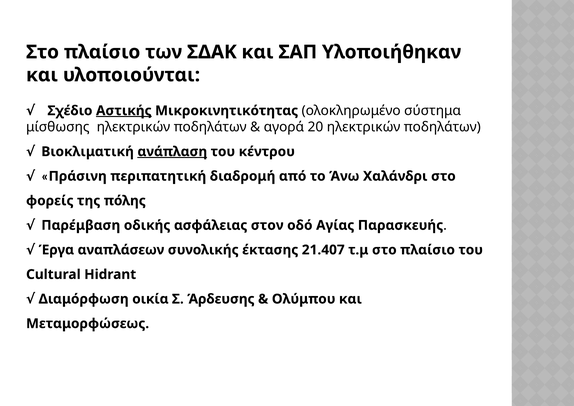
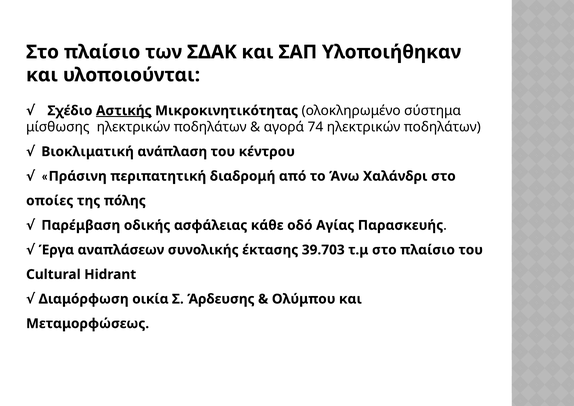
20: 20 -> 74
ανάπλαση underline: present -> none
φορείς: φορείς -> οποίες
στον: στον -> κάθε
21.407: 21.407 -> 39.703
